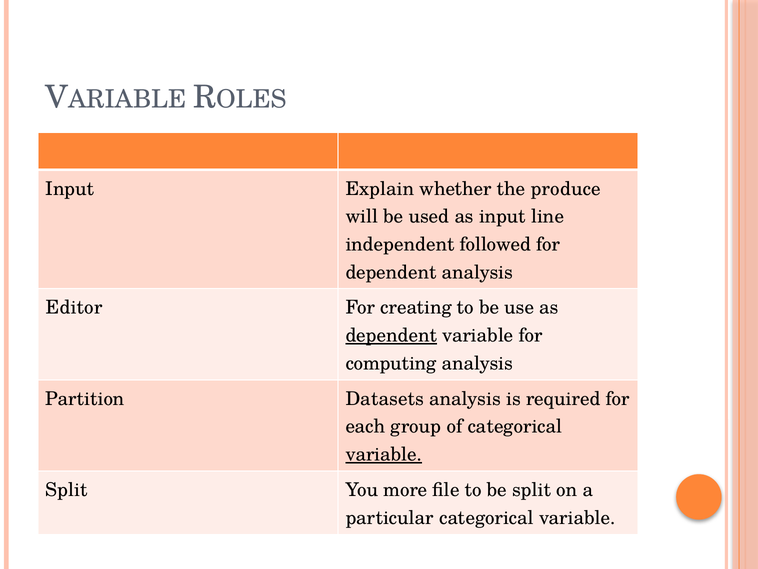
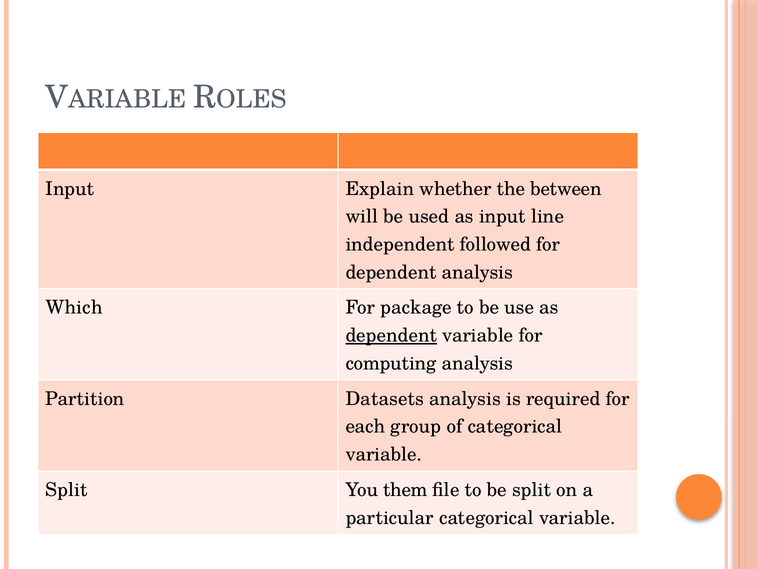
produce: produce -> between
Editor: Editor -> Which
creating: creating -> package
variable at (384, 454) underline: present -> none
more: more -> them
